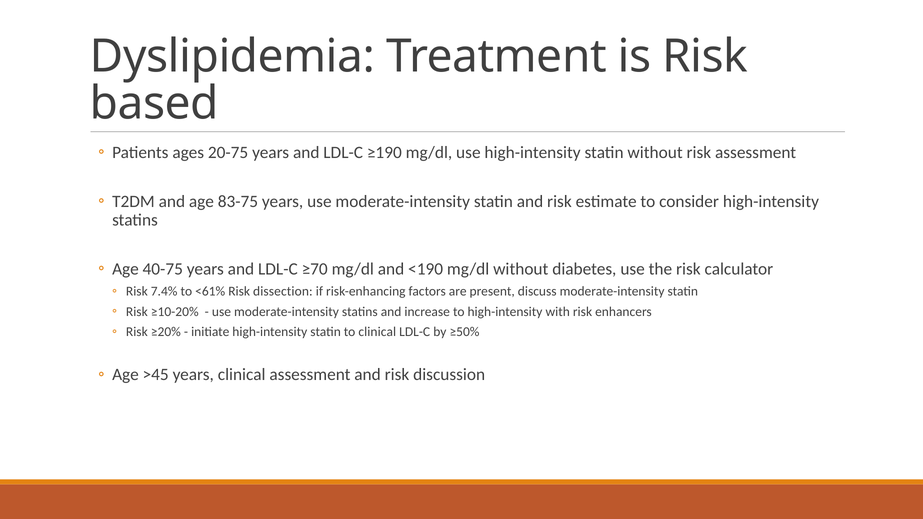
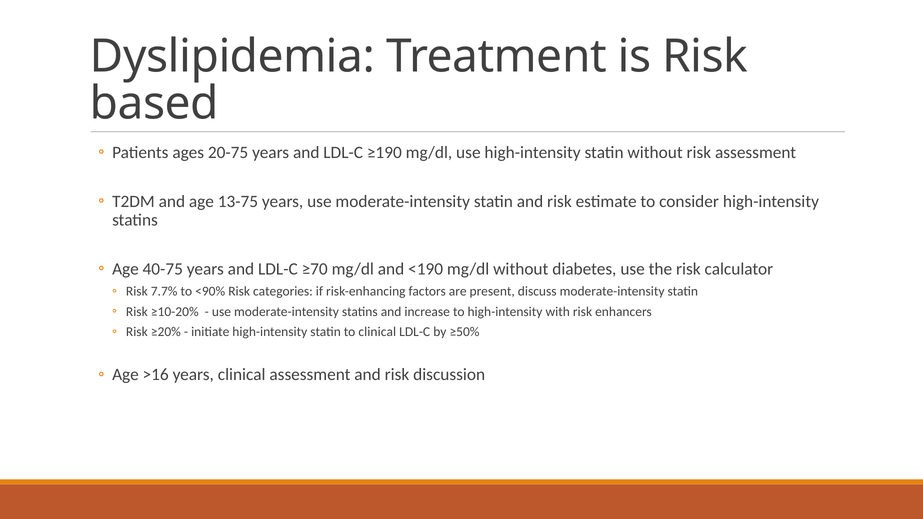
83-75: 83-75 -> 13-75
7.4%: 7.4% -> 7.7%
<61%: <61% -> <90%
dissection: dissection -> categories
>45: >45 -> >16
